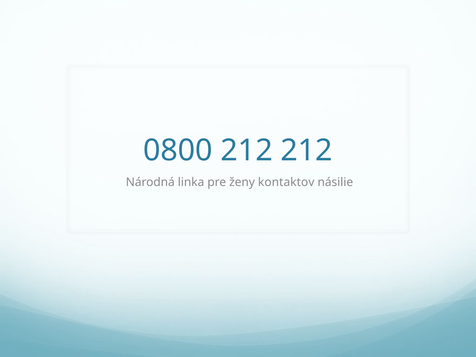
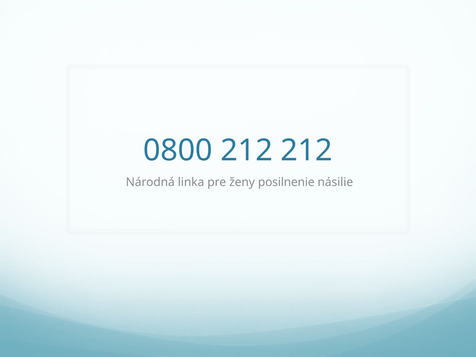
kontaktov: kontaktov -> posilnenie
